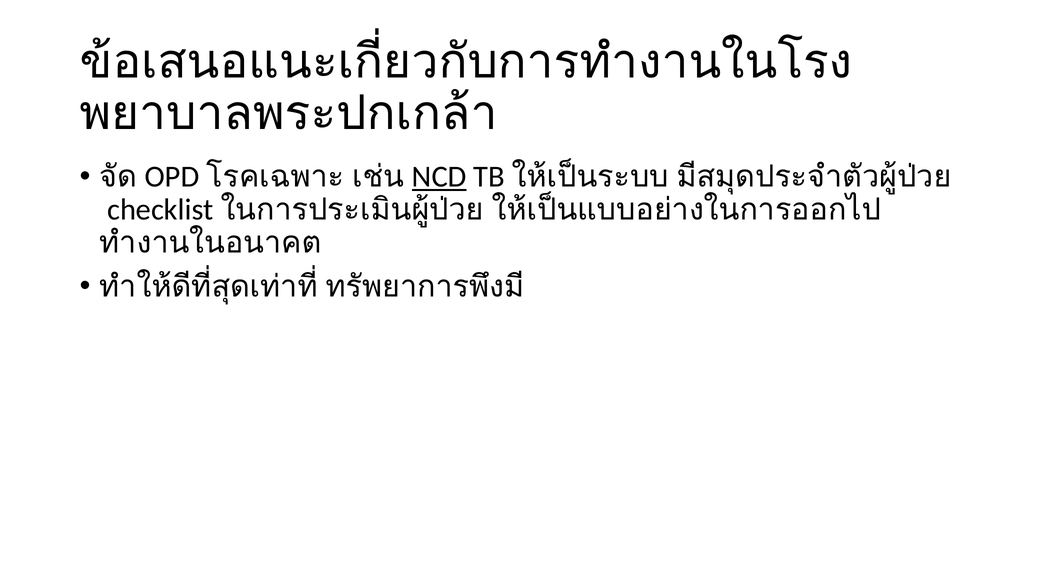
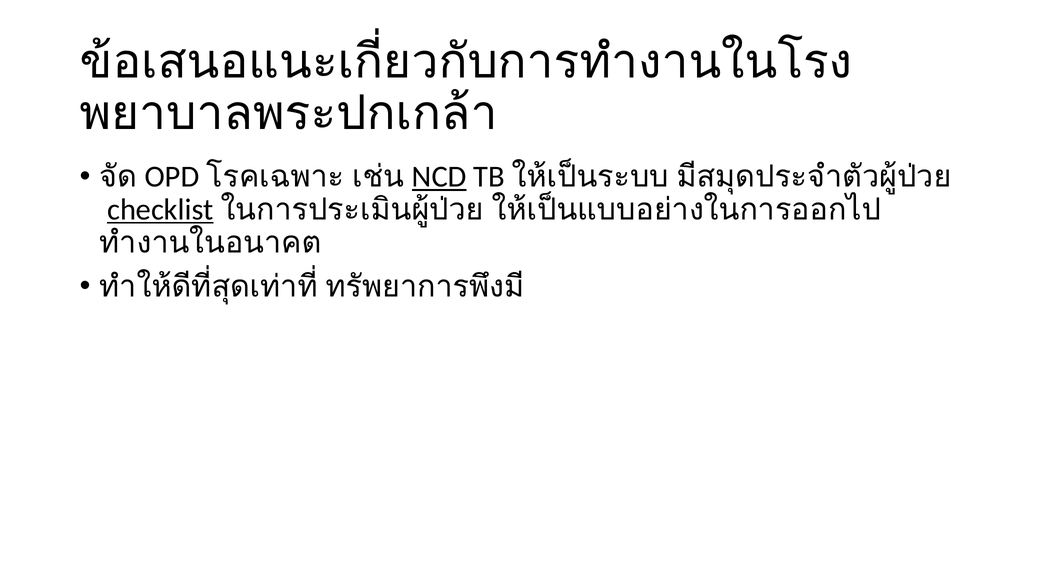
checklist underline: none -> present
